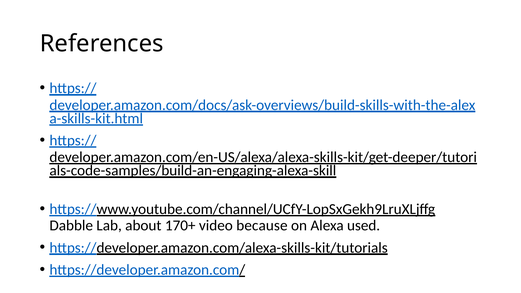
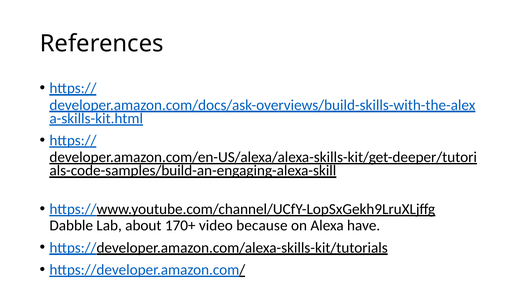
used: used -> have
